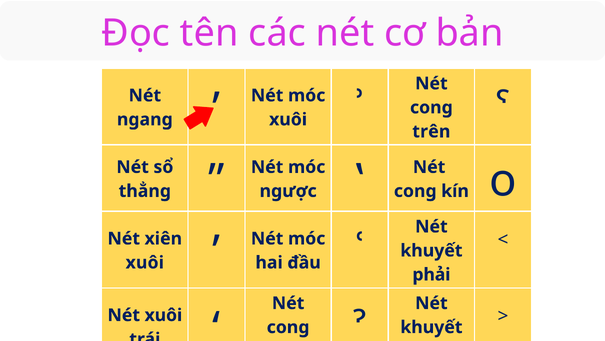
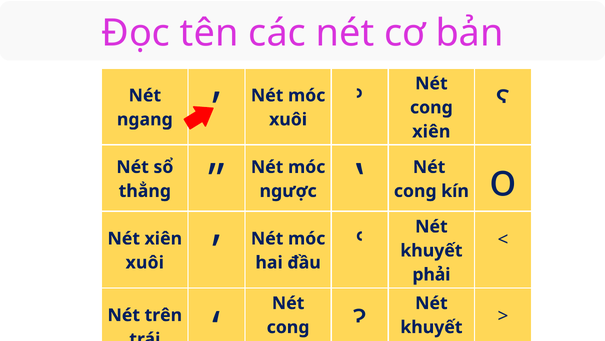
trên at (431, 132): trên -> xiên
Nét xuôi: xuôi -> trên
